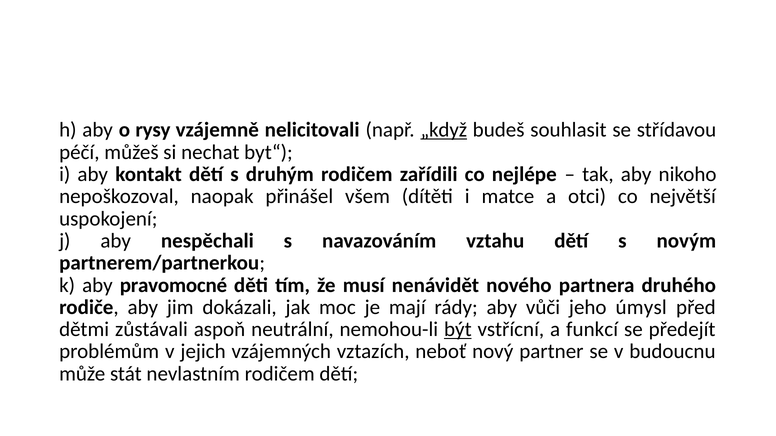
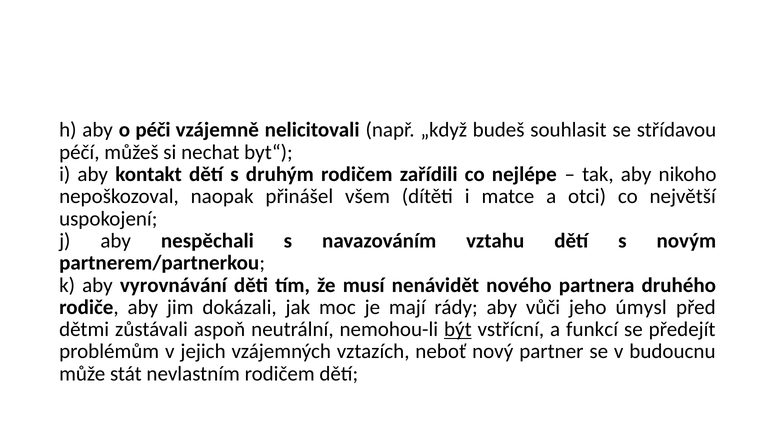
rysy: rysy -> péči
„když underline: present -> none
pravomocné: pravomocné -> vyrovnávání
